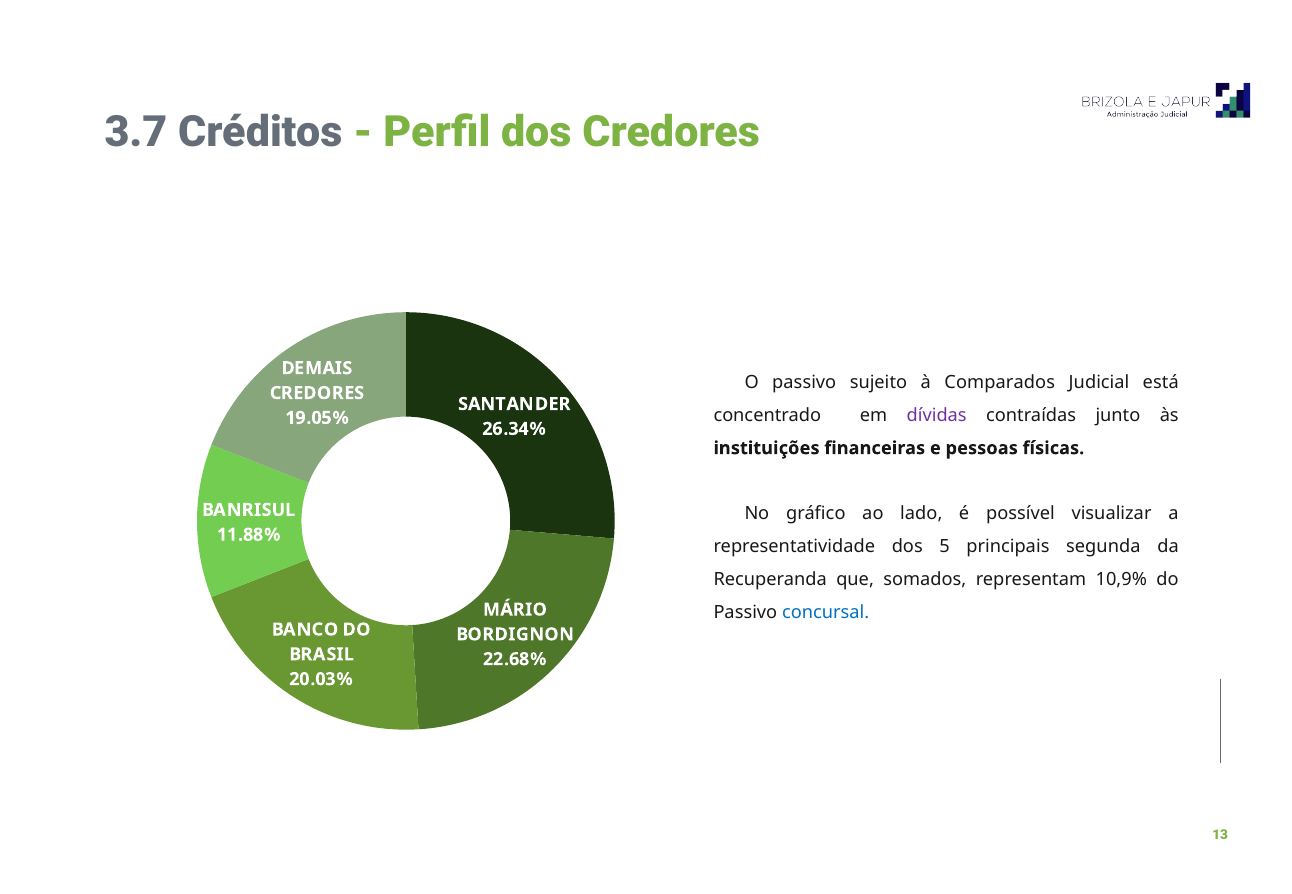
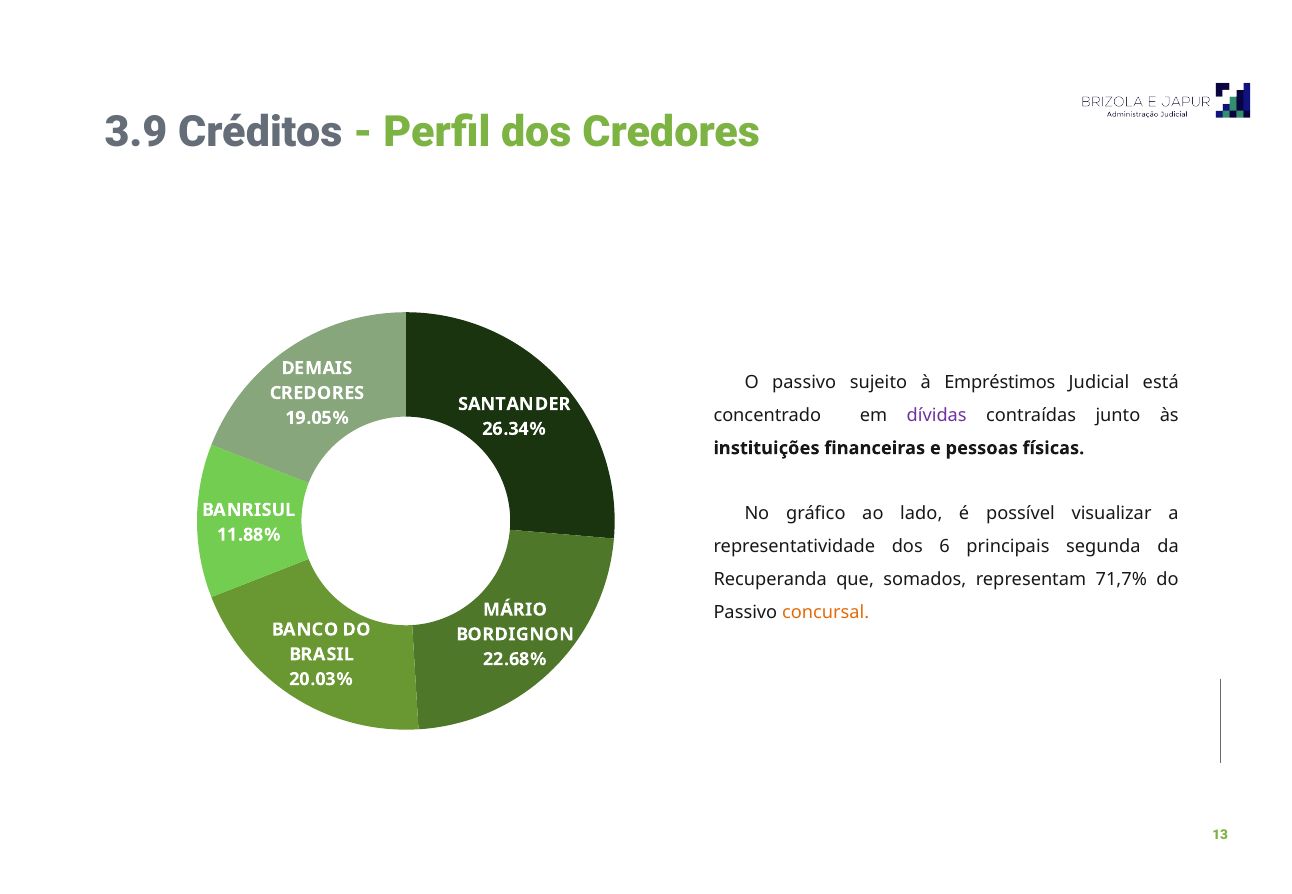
3.7: 3.7 -> 3.9
Comparados: Comparados -> Empréstimos
5: 5 -> 6
10,9%: 10,9% -> 71,7%
concursal colour: blue -> orange
